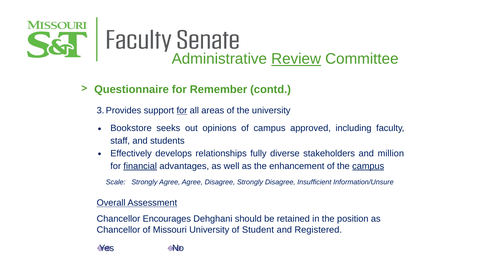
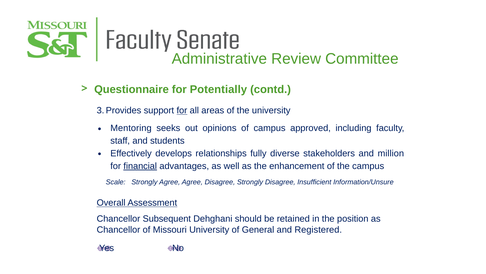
Review underline: present -> none
Remember: Remember -> Potentially
Bookstore: Bookstore -> Mentoring
campus at (368, 166) underline: present -> none
Encourages: Encourages -> Subsequent
Student: Student -> General
